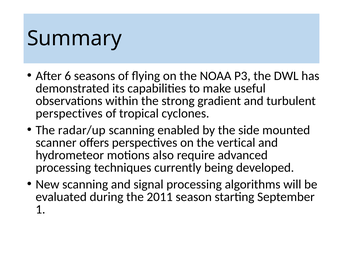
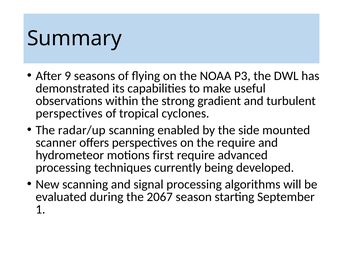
6: 6 -> 9
the vertical: vertical -> require
also: also -> first
2011: 2011 -> 2067
